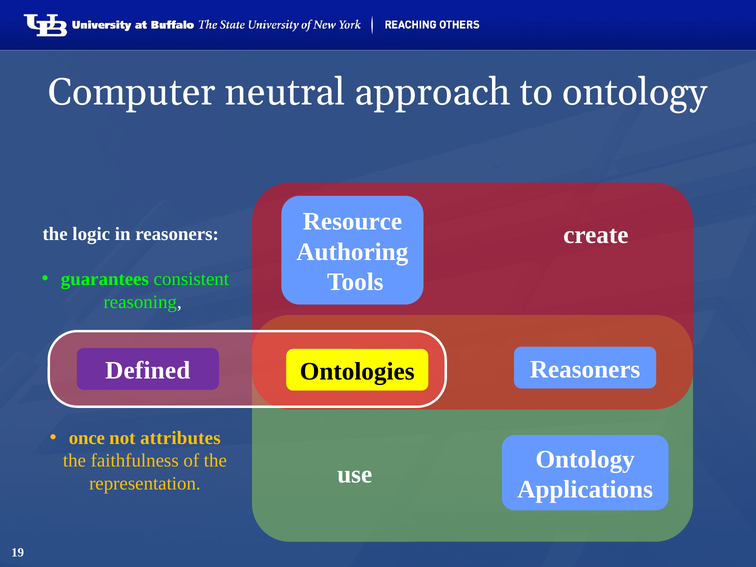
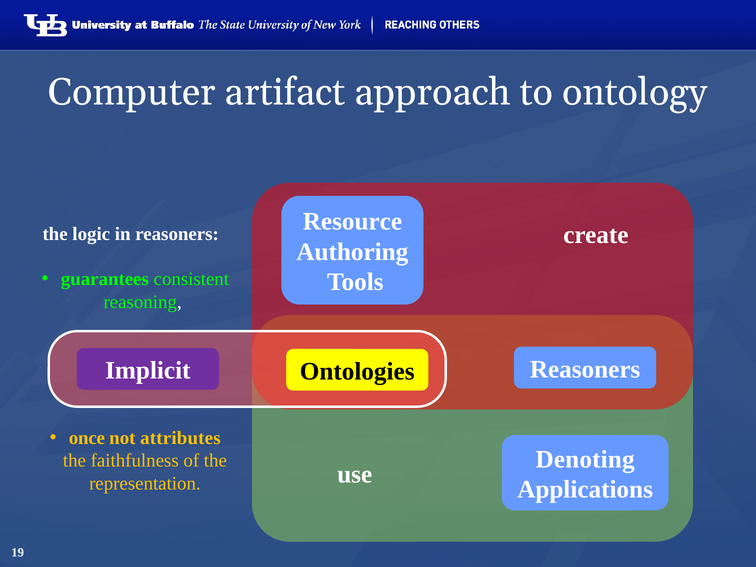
neutral: neutral -> artifact
Defined: Defined -> Implicit
Ontology at (585, 459): Ontology -> Denoting
